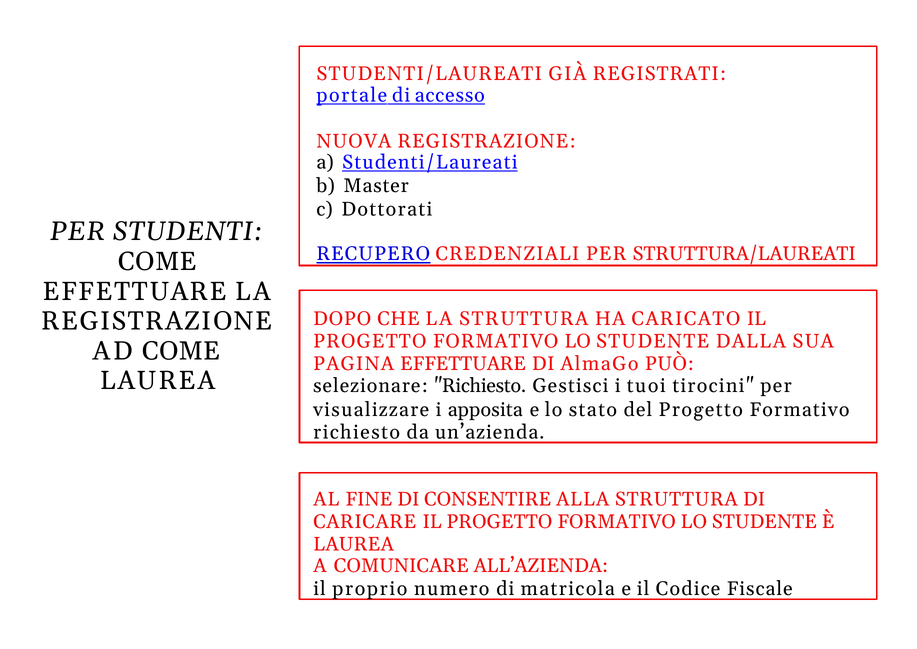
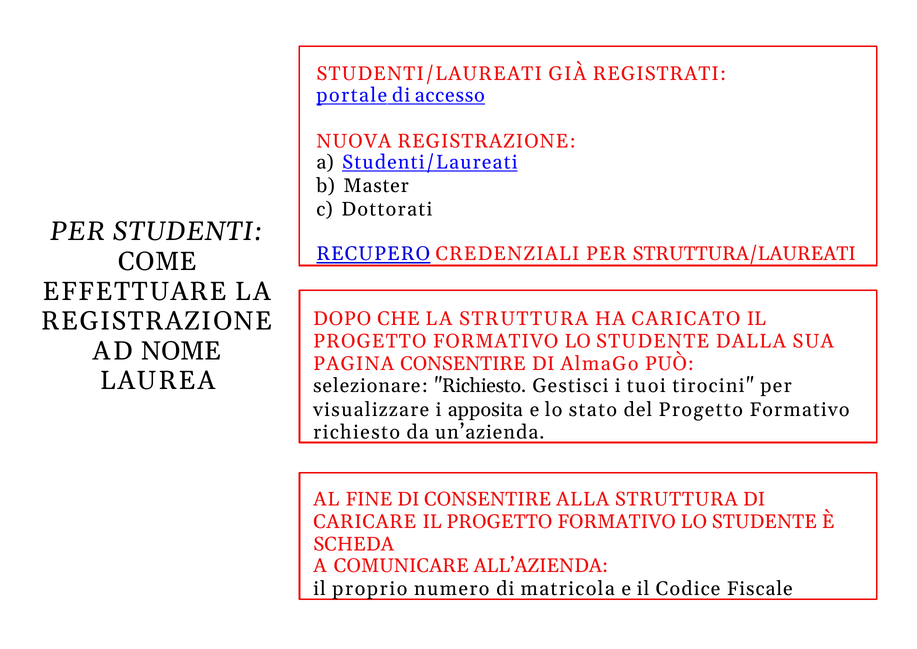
AD COME: COME -> NOME
PAGINA EFFETTUARE: EFFETTUARE -> CONSENTIRE
LAUREA at (354, 544): LAUREA -> SCHEDA
